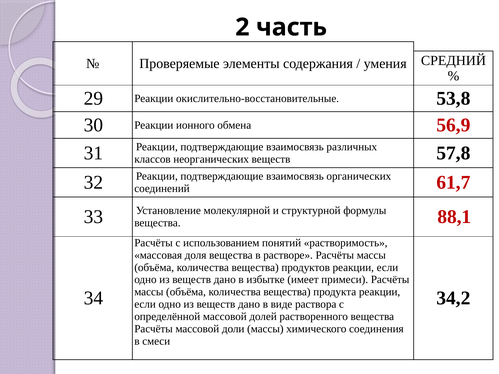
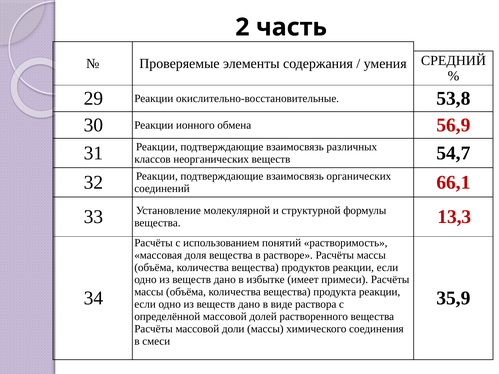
57,8: 57,8 -> 54,7
61,7: 61,7 -> 66,1
88,1: 88,1 -> 13,3
34,2: 34,2 -> 35,9
